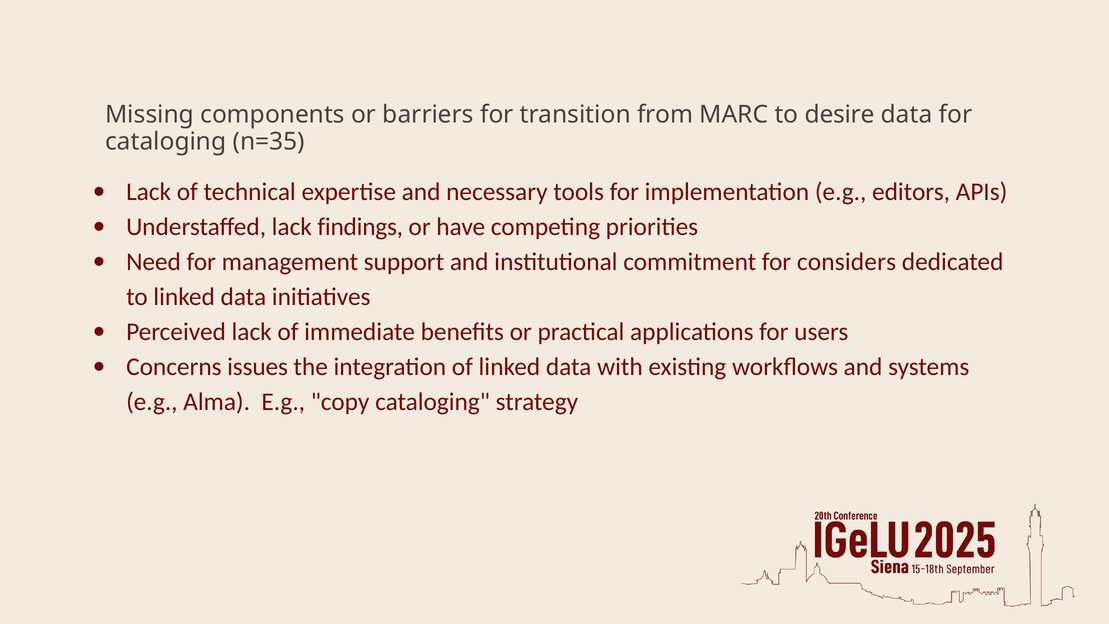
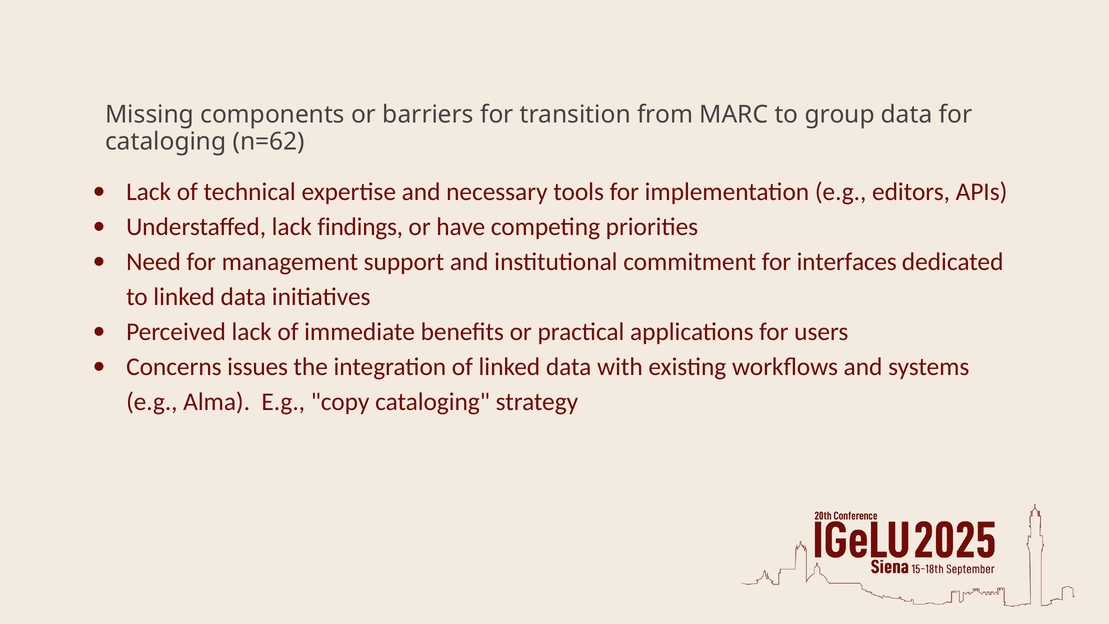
desire: desire -> group
n=35: n=35 -> n=62
considers: considers -> interfaces
